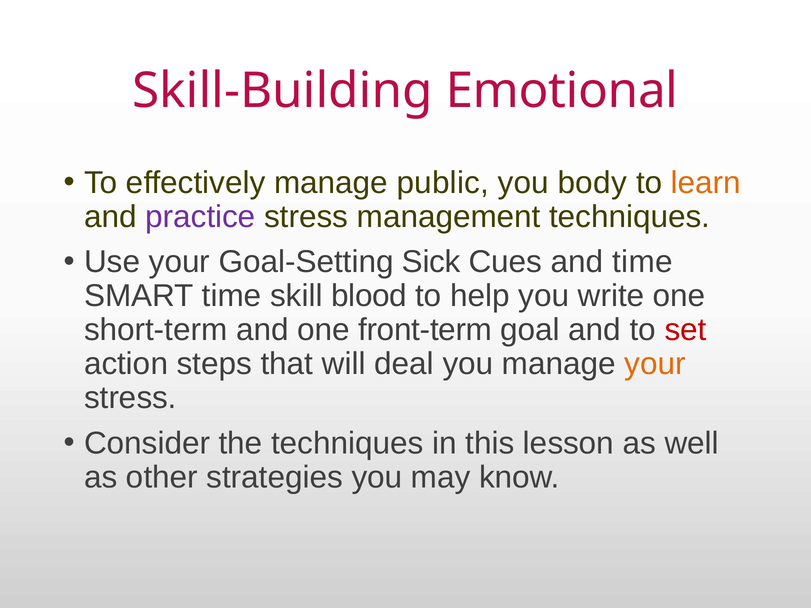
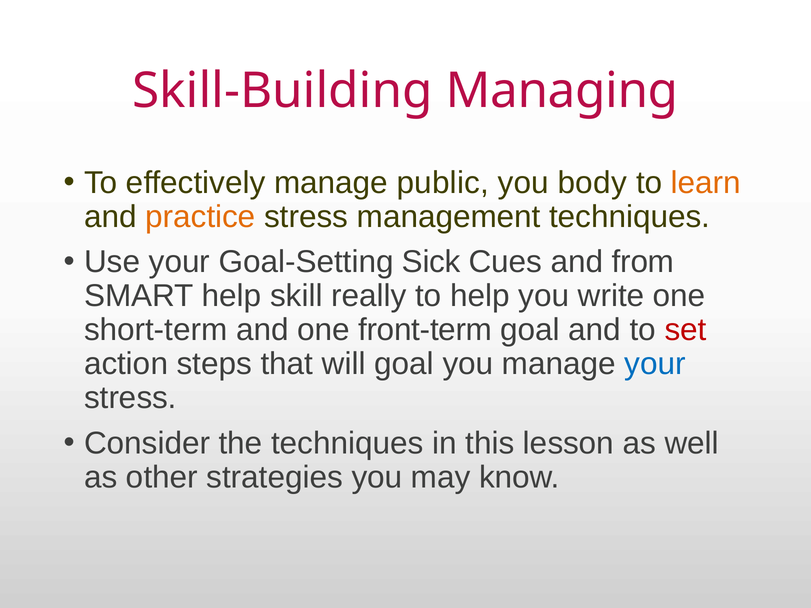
Emotional: Emotional -> Managing
practice colour: purple -> orange
and time: time -> from
SMART time: time -> help
blood: blood -> really
will deal: deal -> goal
your at (655, 364) colour: orange -> blue
